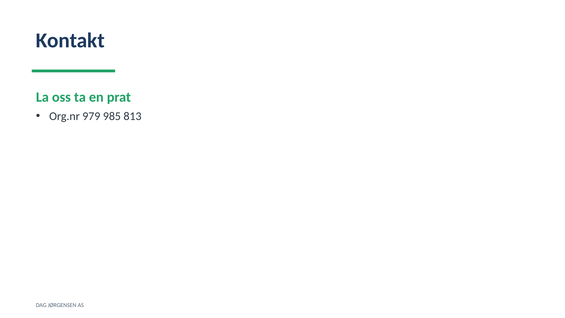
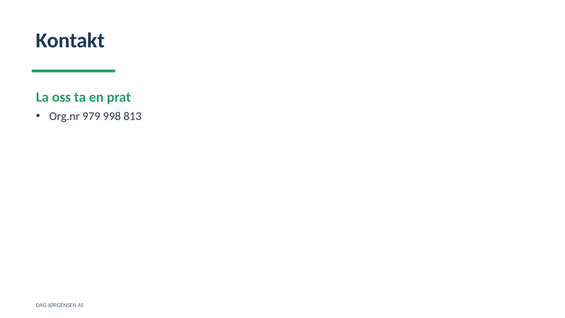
985: 985 -> 998
